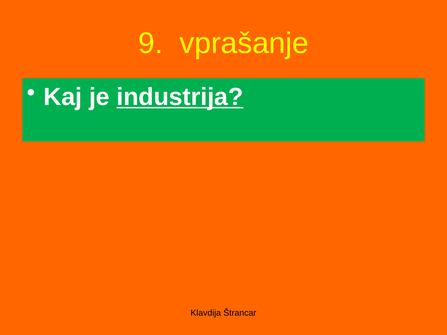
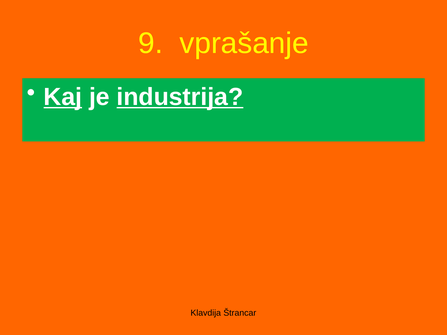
Kaj underline: none -> present
